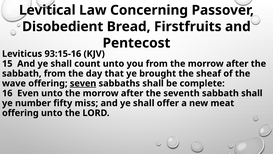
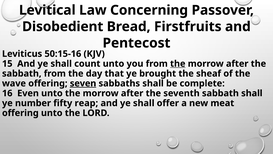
93:15-16: 93:15-16 -> 50:15-16
the at (178, 64) underline: none -> present
miss: miss -> reap
